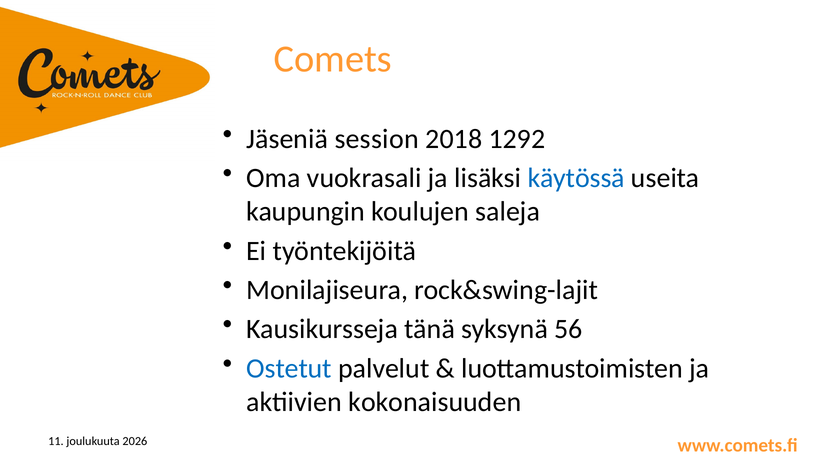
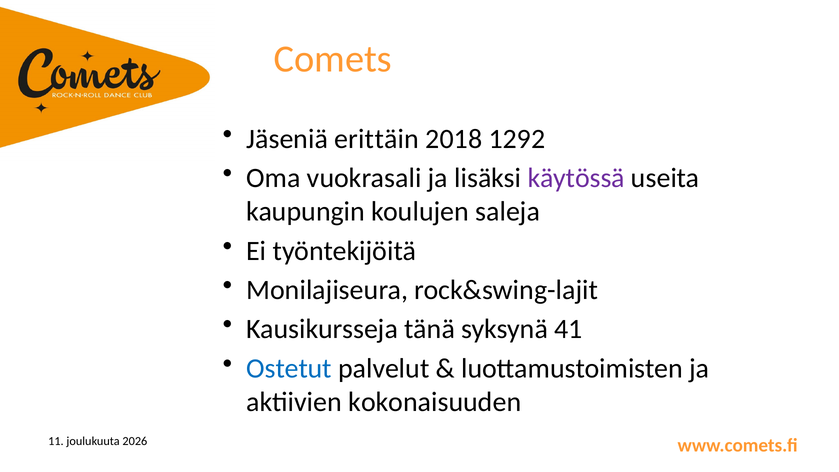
session: session -> erittäin
käytössä colour: blue -> purple
56: 56 -> 41
